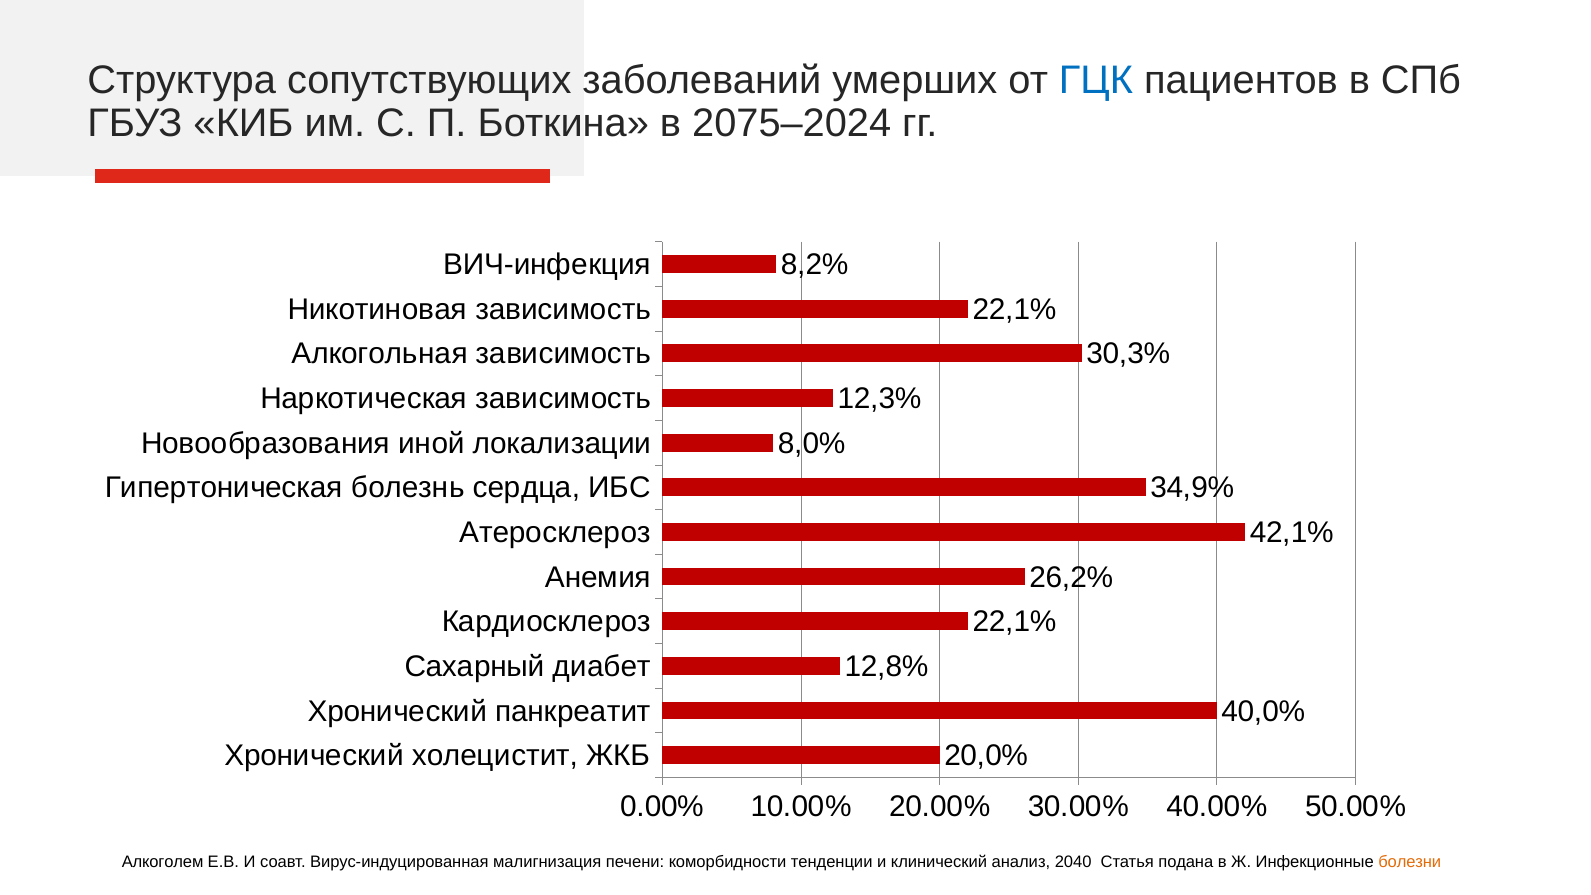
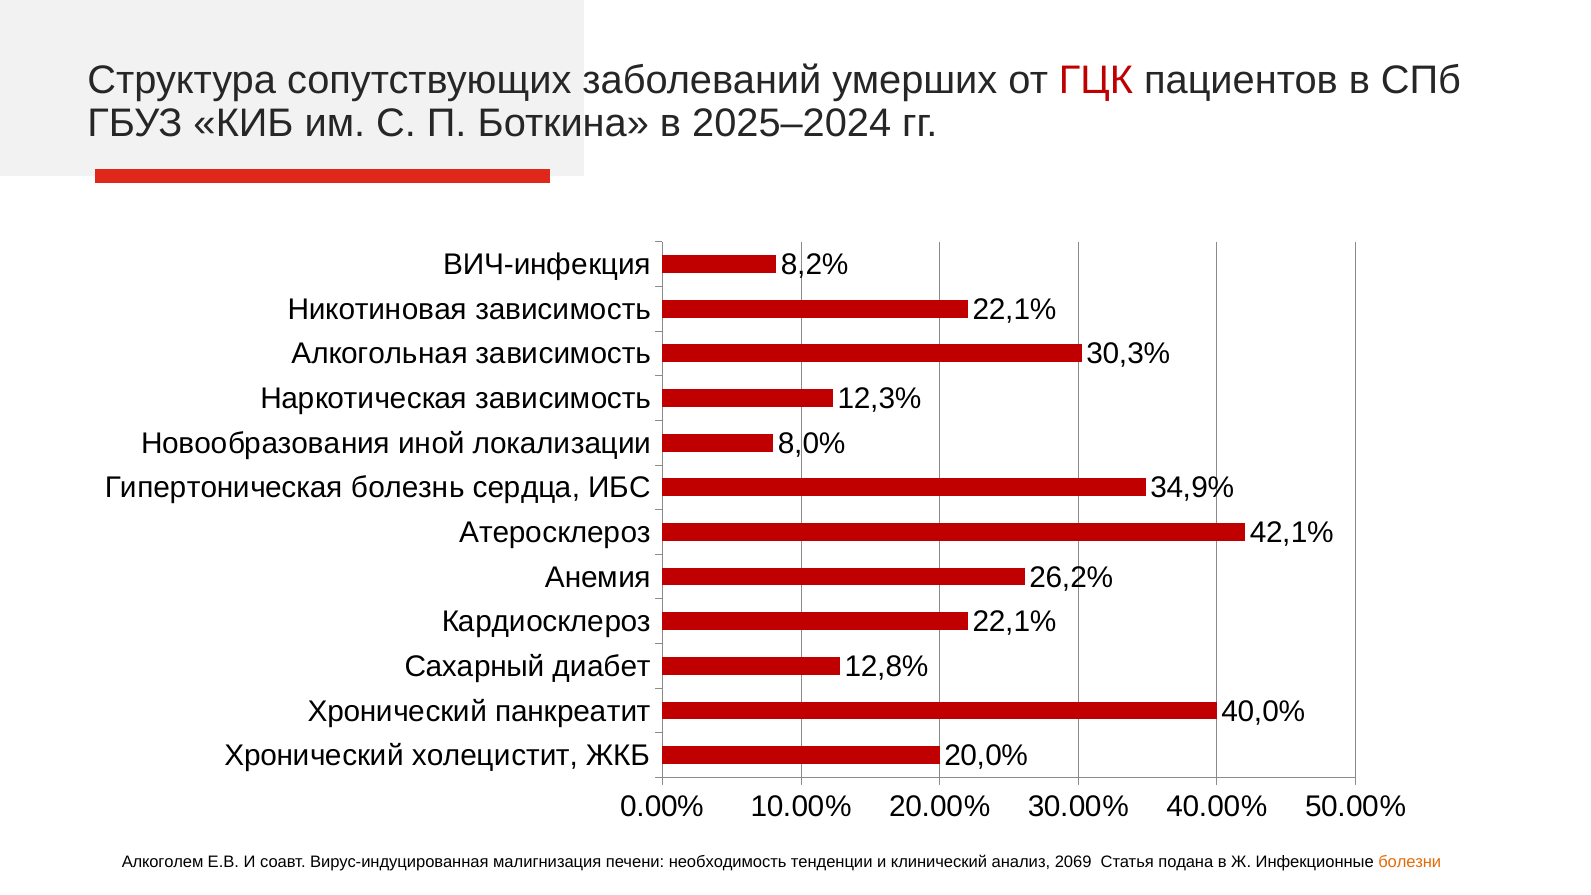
ГЦК colour: blue -> red
2075–2024: 2075–2024 -> 2025–2024
коморбидности: коморбидности -> необходимость
2040: 2040 -> 2069
